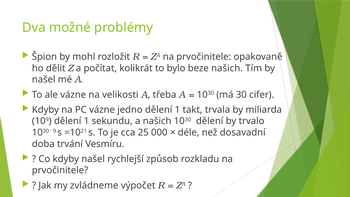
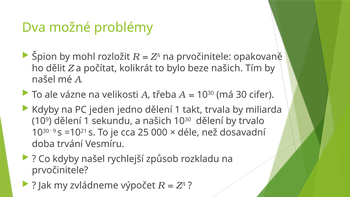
PC vázne: vázne -> jeden
